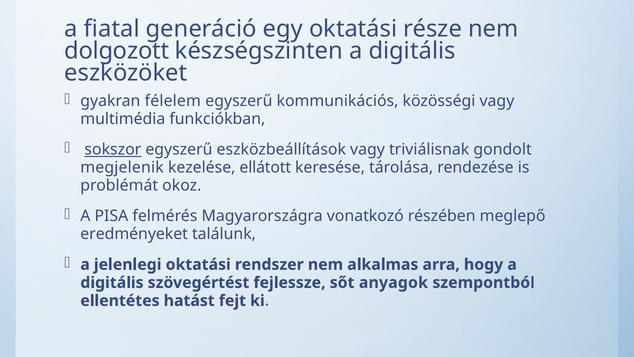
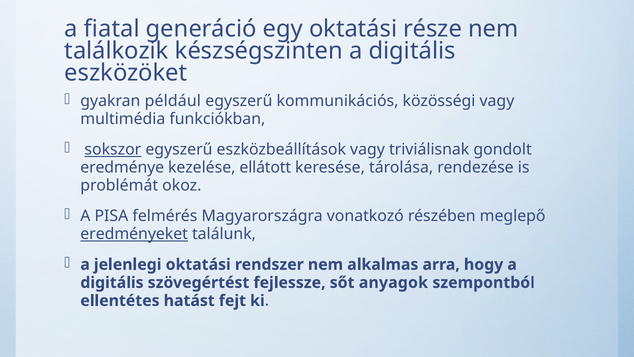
dolgozott: dolgozott -> találkozik
félelem: félelem -> például
megjelenik: megjelenik -> eredménye
eredményeket underline: none -> present
